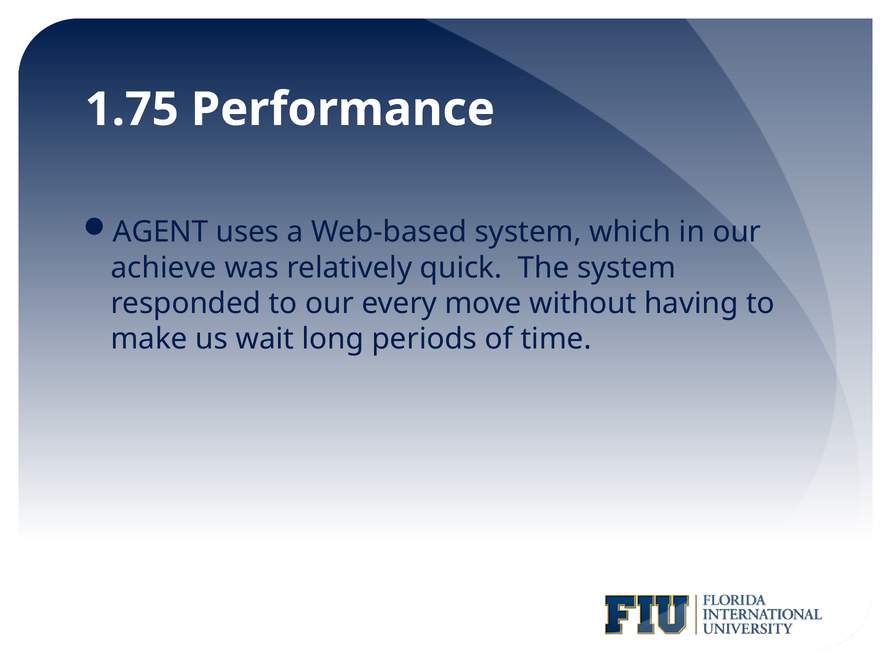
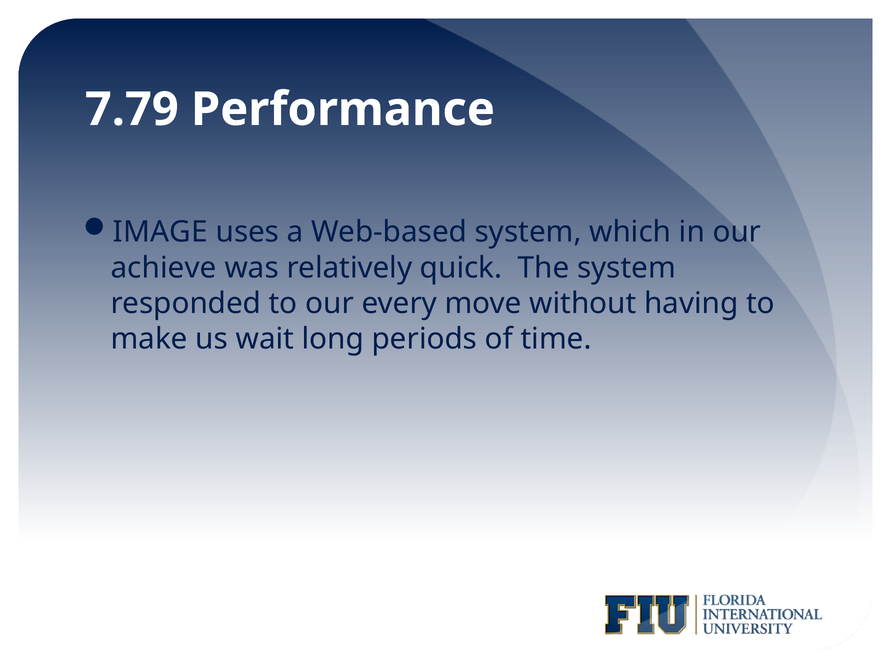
1.75: 1.75 -> 7.79
AGENT: AGENT -> IMAGE
